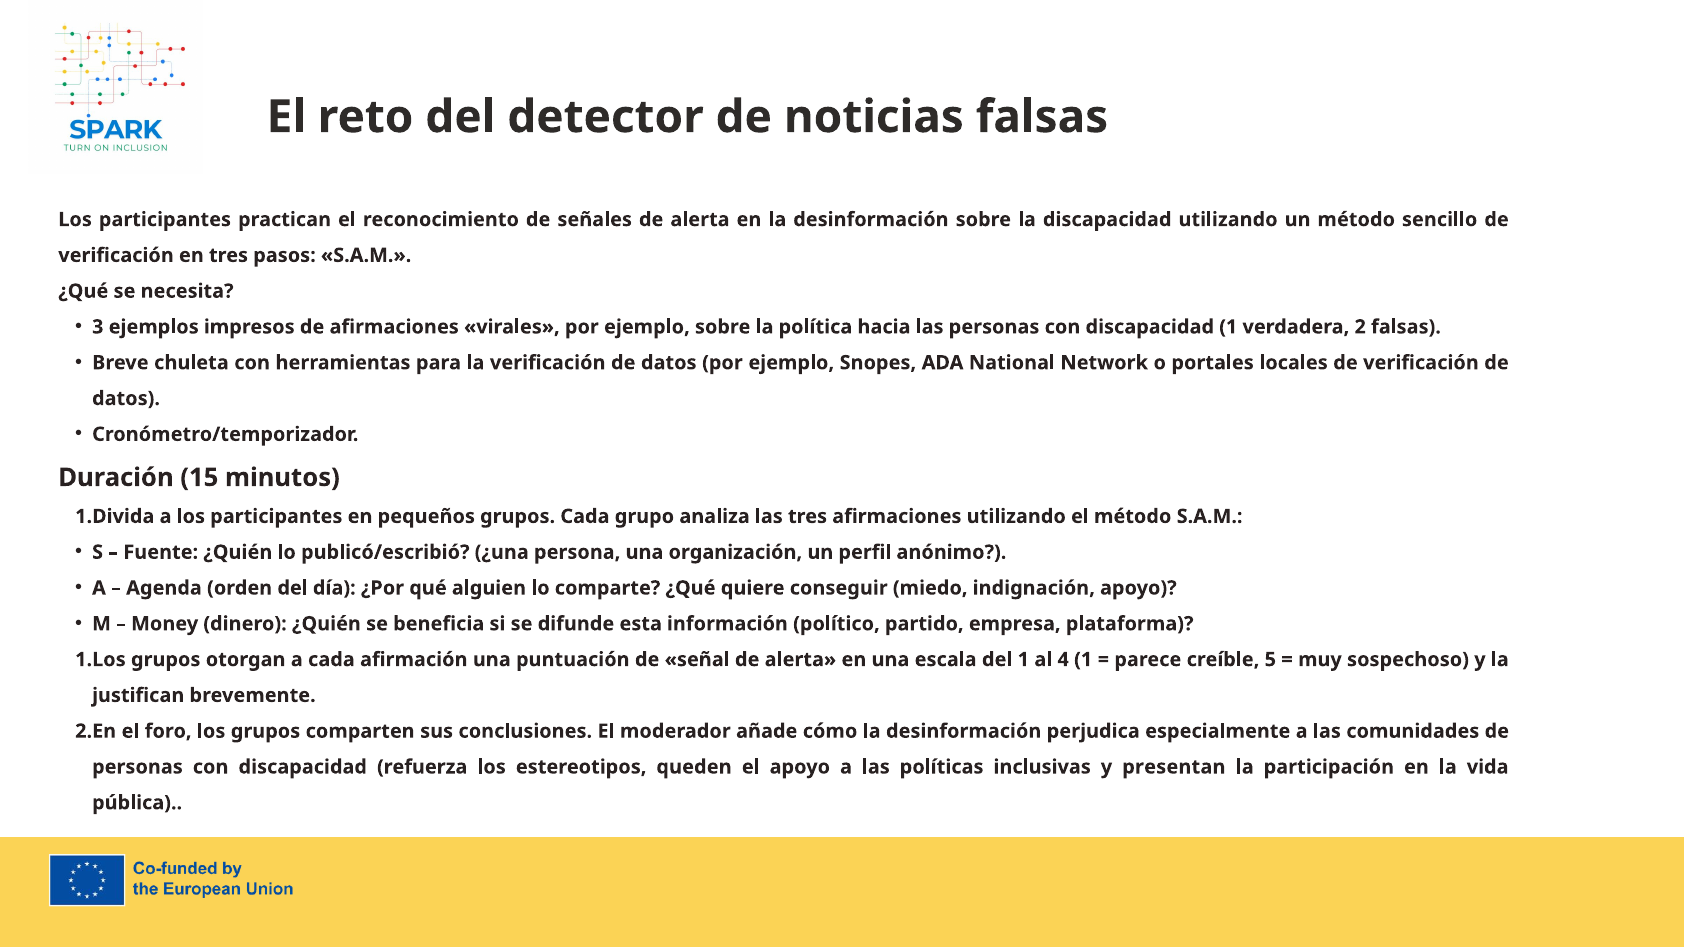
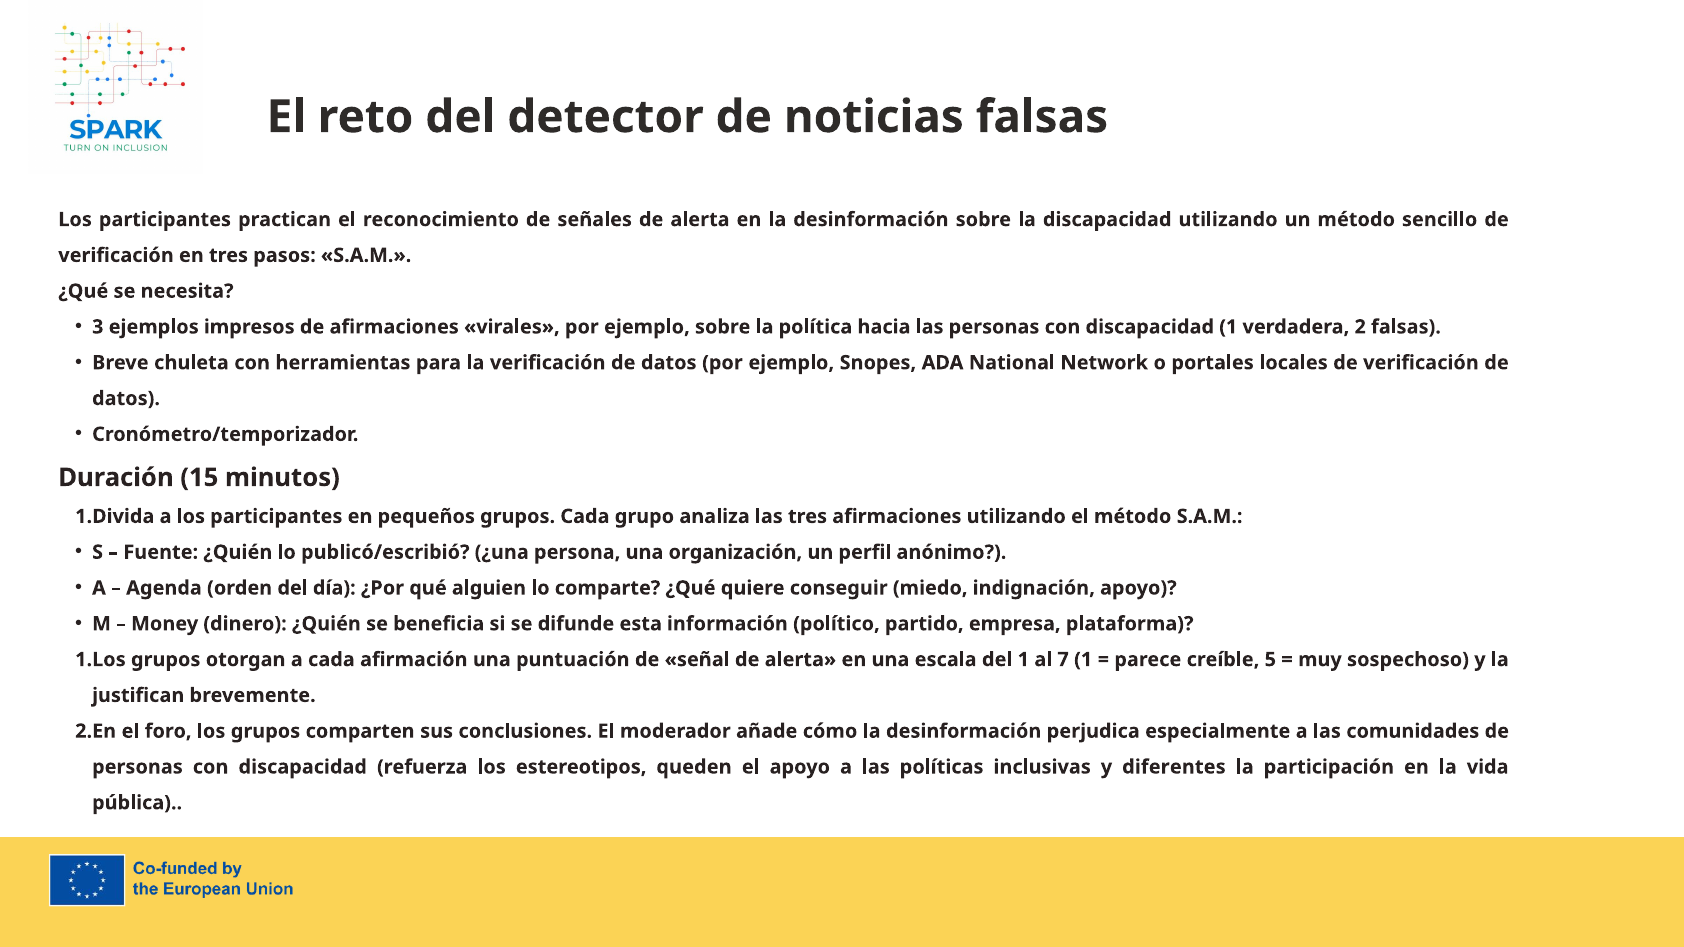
al 4: 4 -> 7
presentan: presentan -> diferentes
